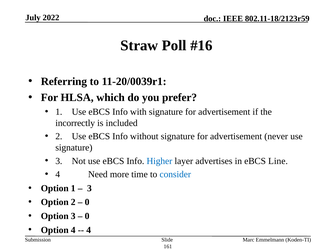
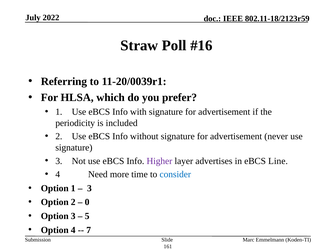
incorrectly: incorrectly -> periodicity
Higher colour: blue -> purple
0 at (87, 216): 0 -> 5
4 at (89, 230): 4 -> 7
